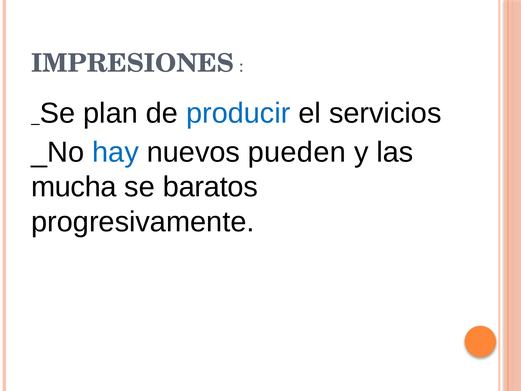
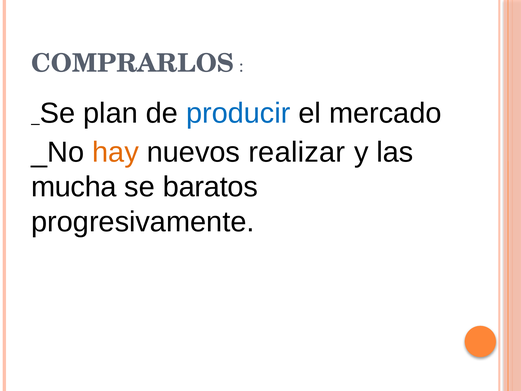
IMPRESIONES: IMPRESIONES -> COMPRARLOS
servicios: servicios -> mercado
hay colour: blue -> orange
pueden: pueden -> realizar
